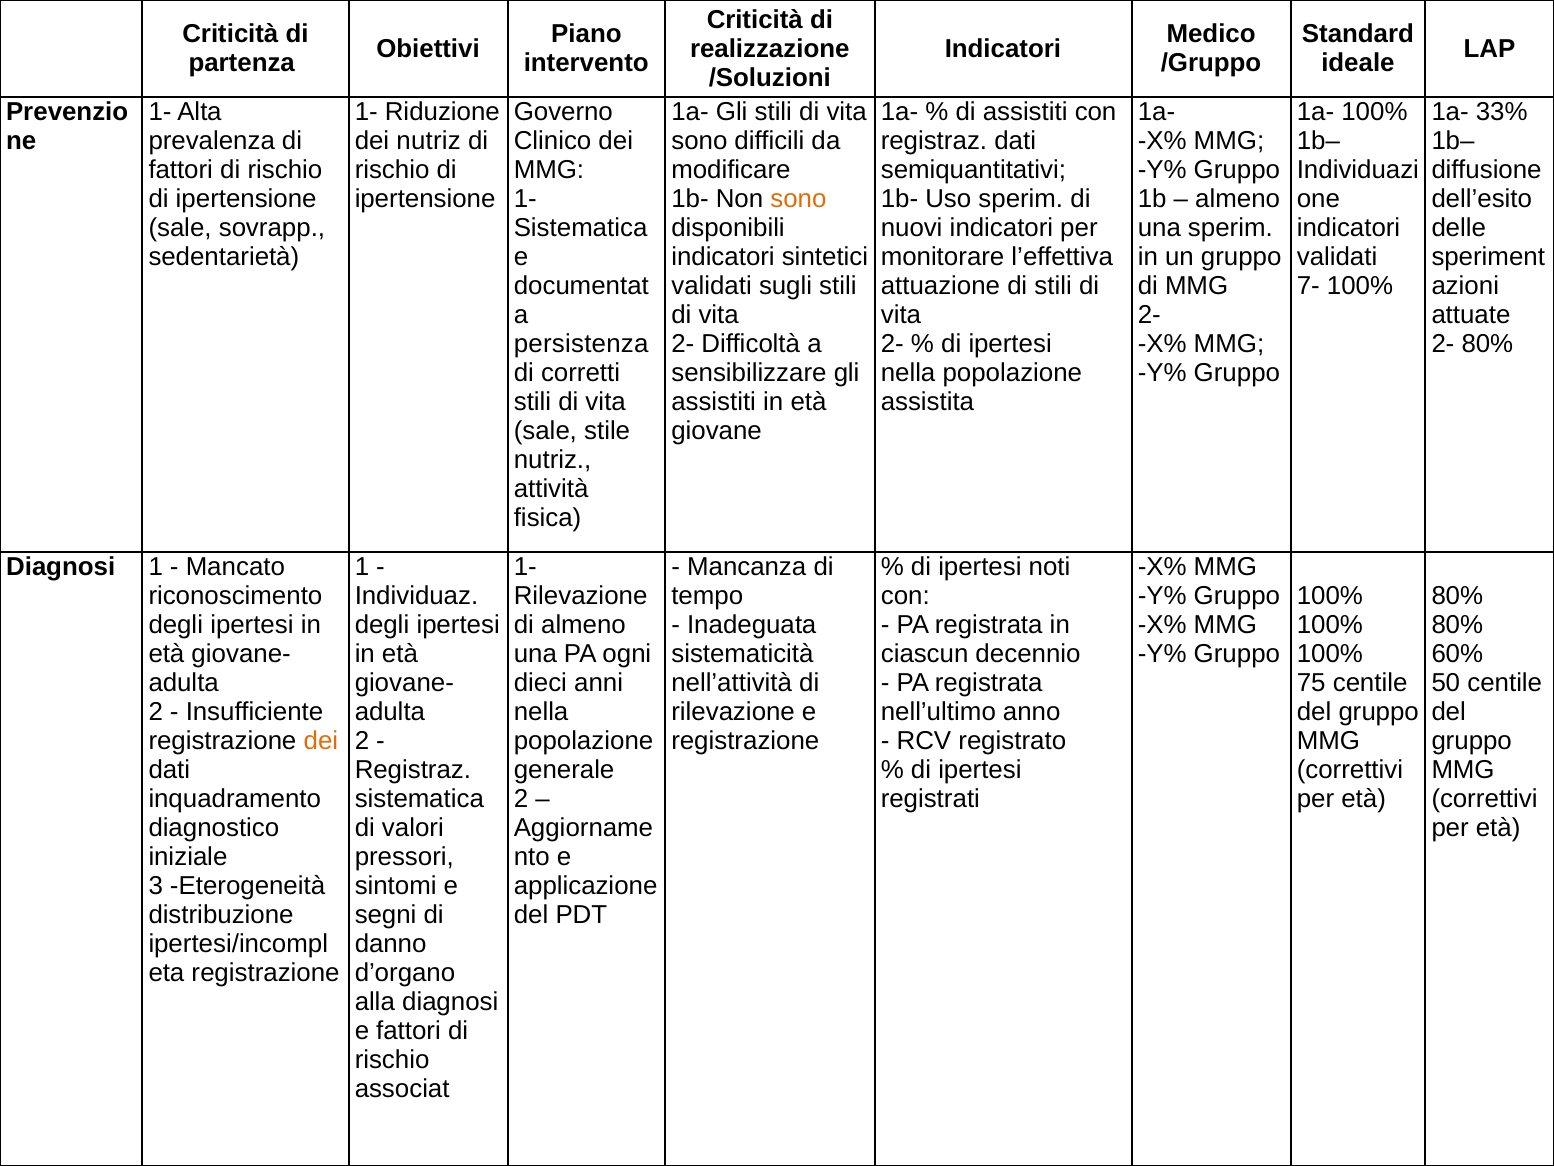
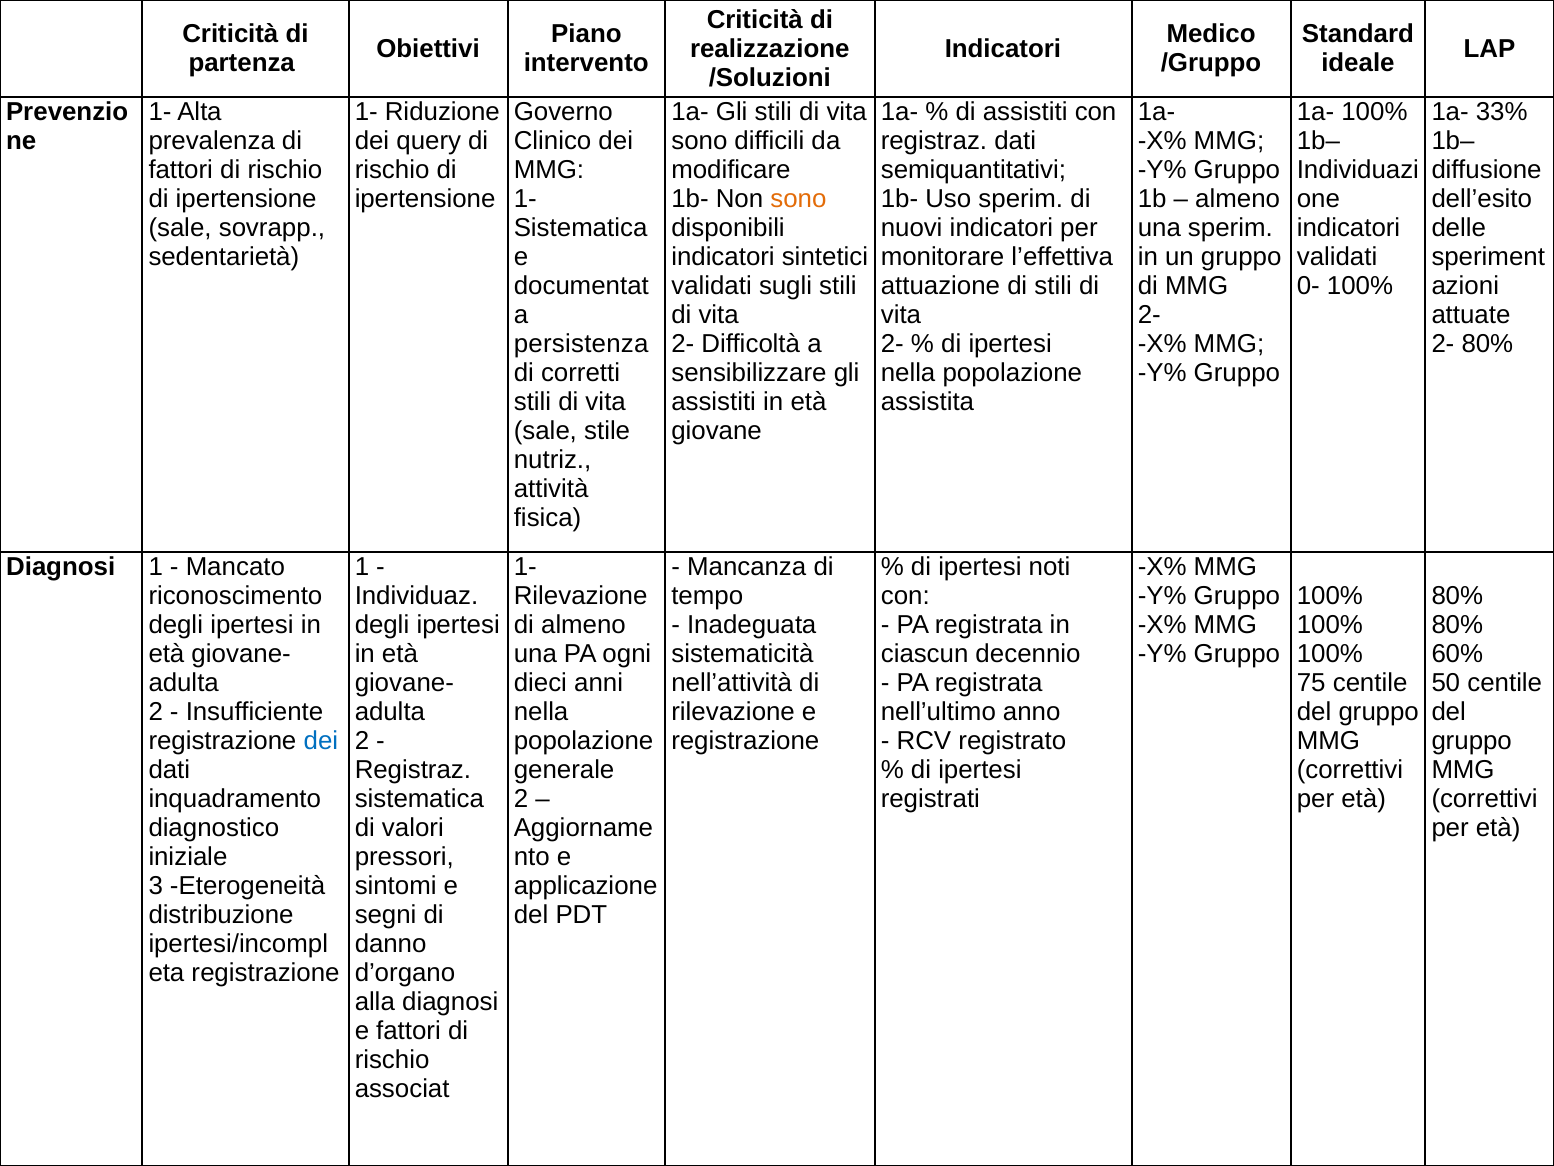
dei nutriz: nutriz -> query
7-: 7- -> 0-
dei at (321, 741) colour: orange -> blue
